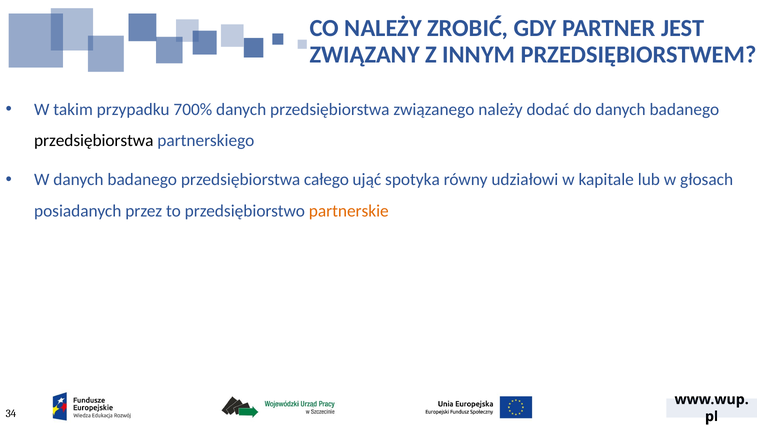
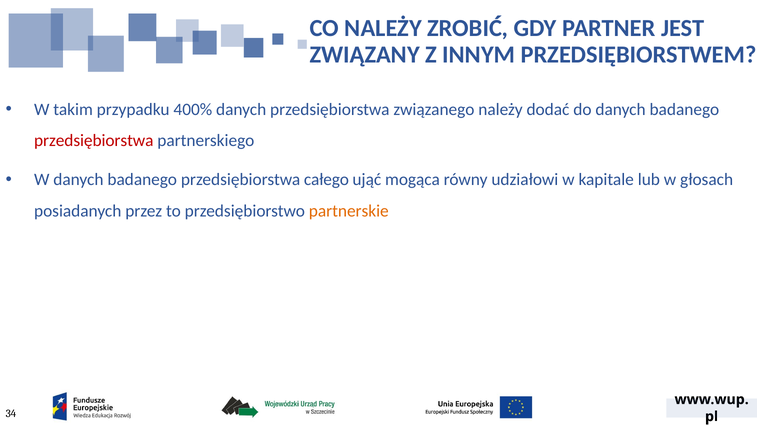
700%: 700% -> 400%
przedsiębiorstwa at (94, 141) colour: black -> red
spotyka: spotyka -> mogąca
